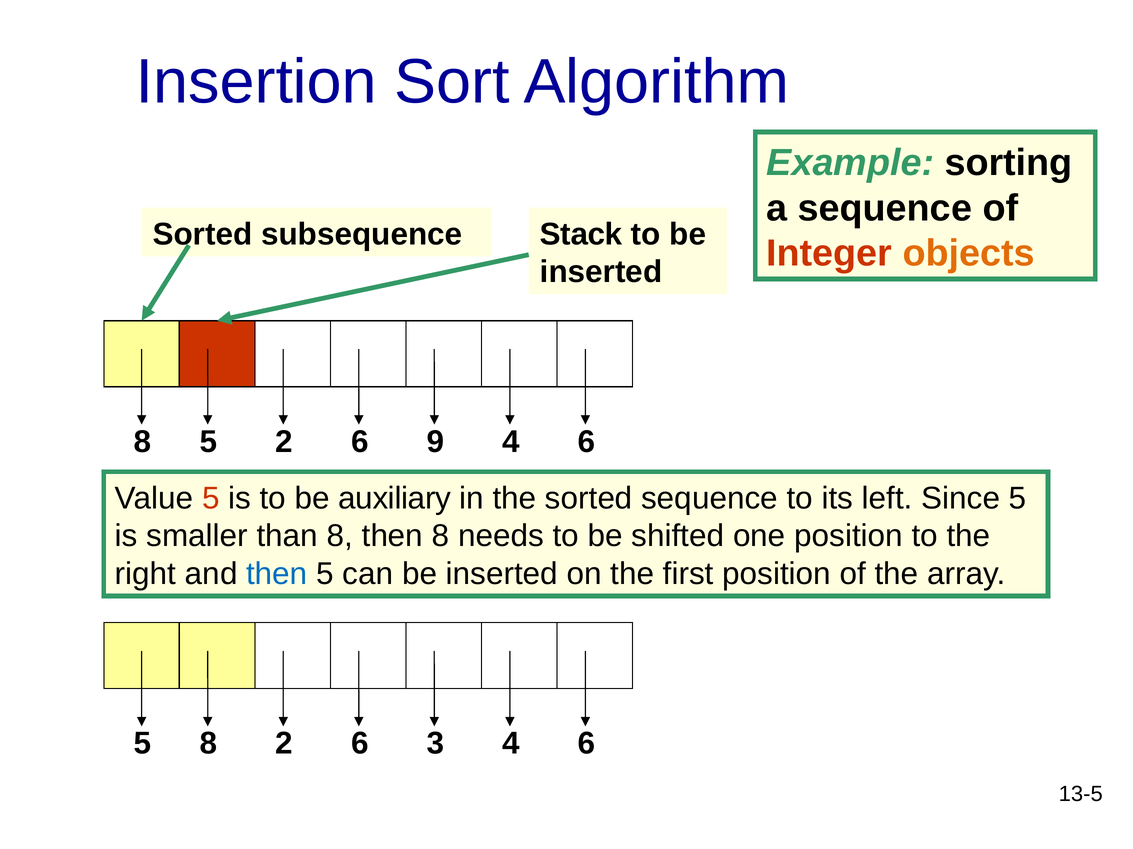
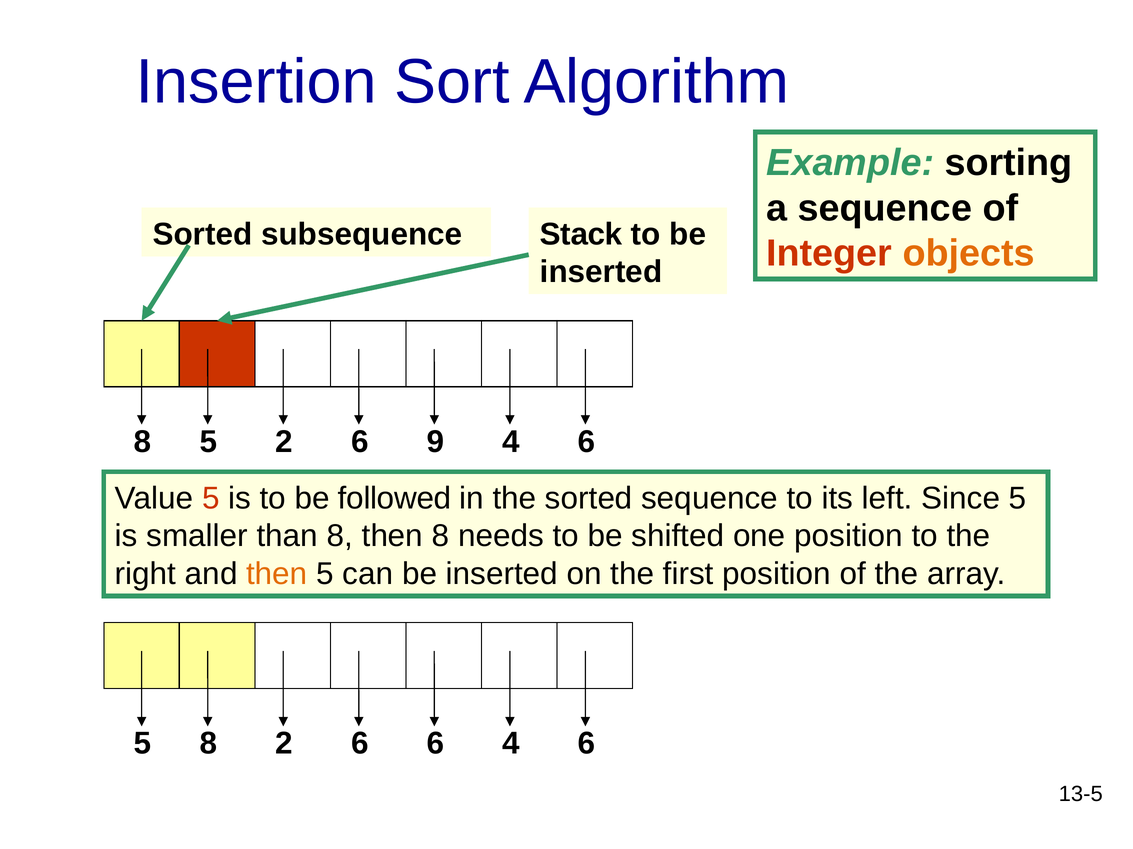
auxiliary: auxiliary -> followed
then at (277, 574) colour: blue -> orange
6 3: 3 -> 6
